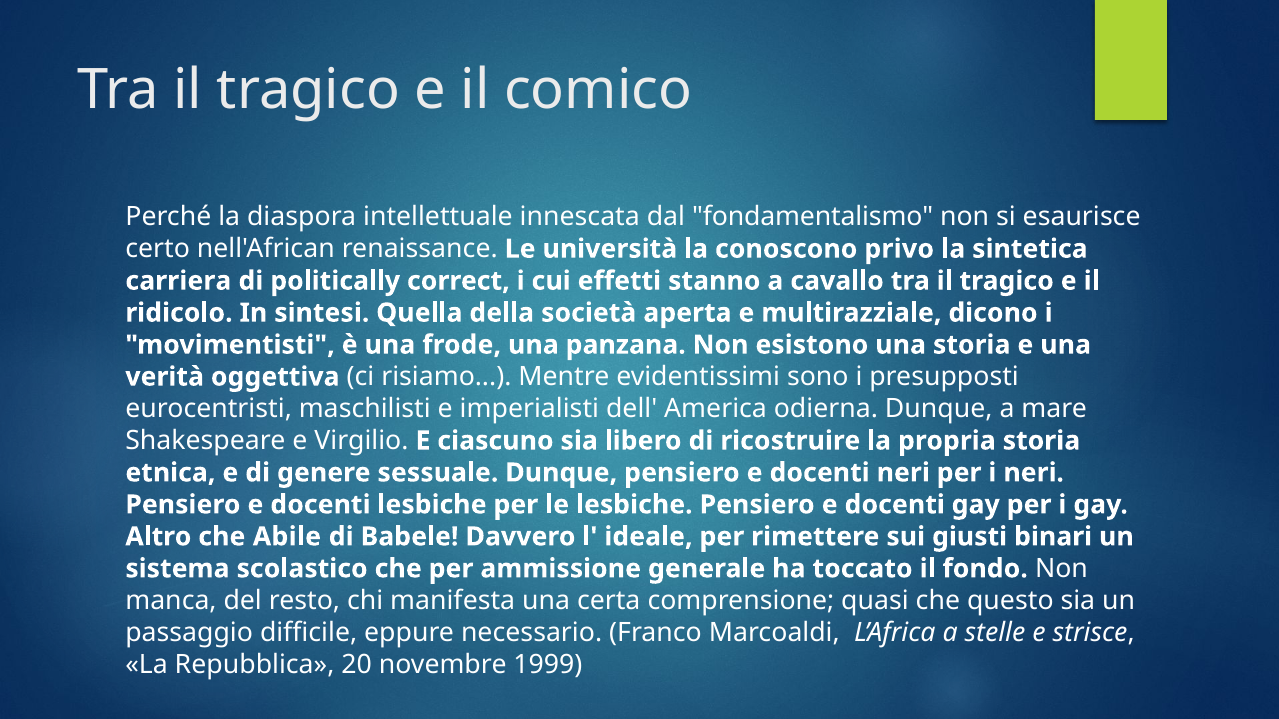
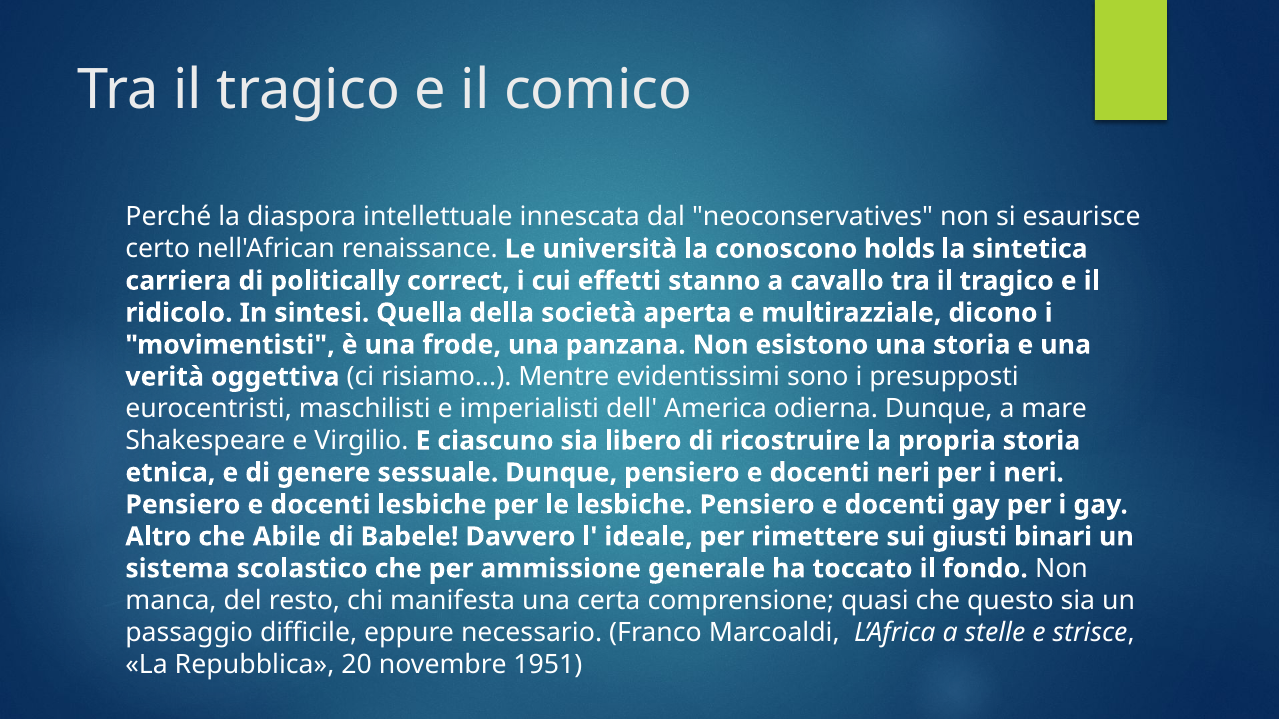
fondamentalismo: fondamentalismo -> neoconservatives
privo: privo -> holds
1999: 1999 -> 1951
